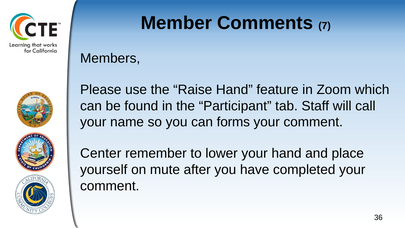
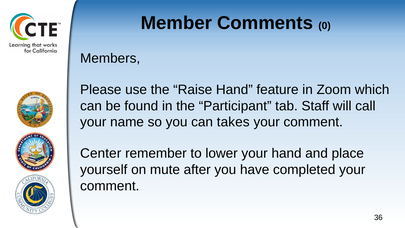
7: 7 -> 0
forms: forms -> takes
